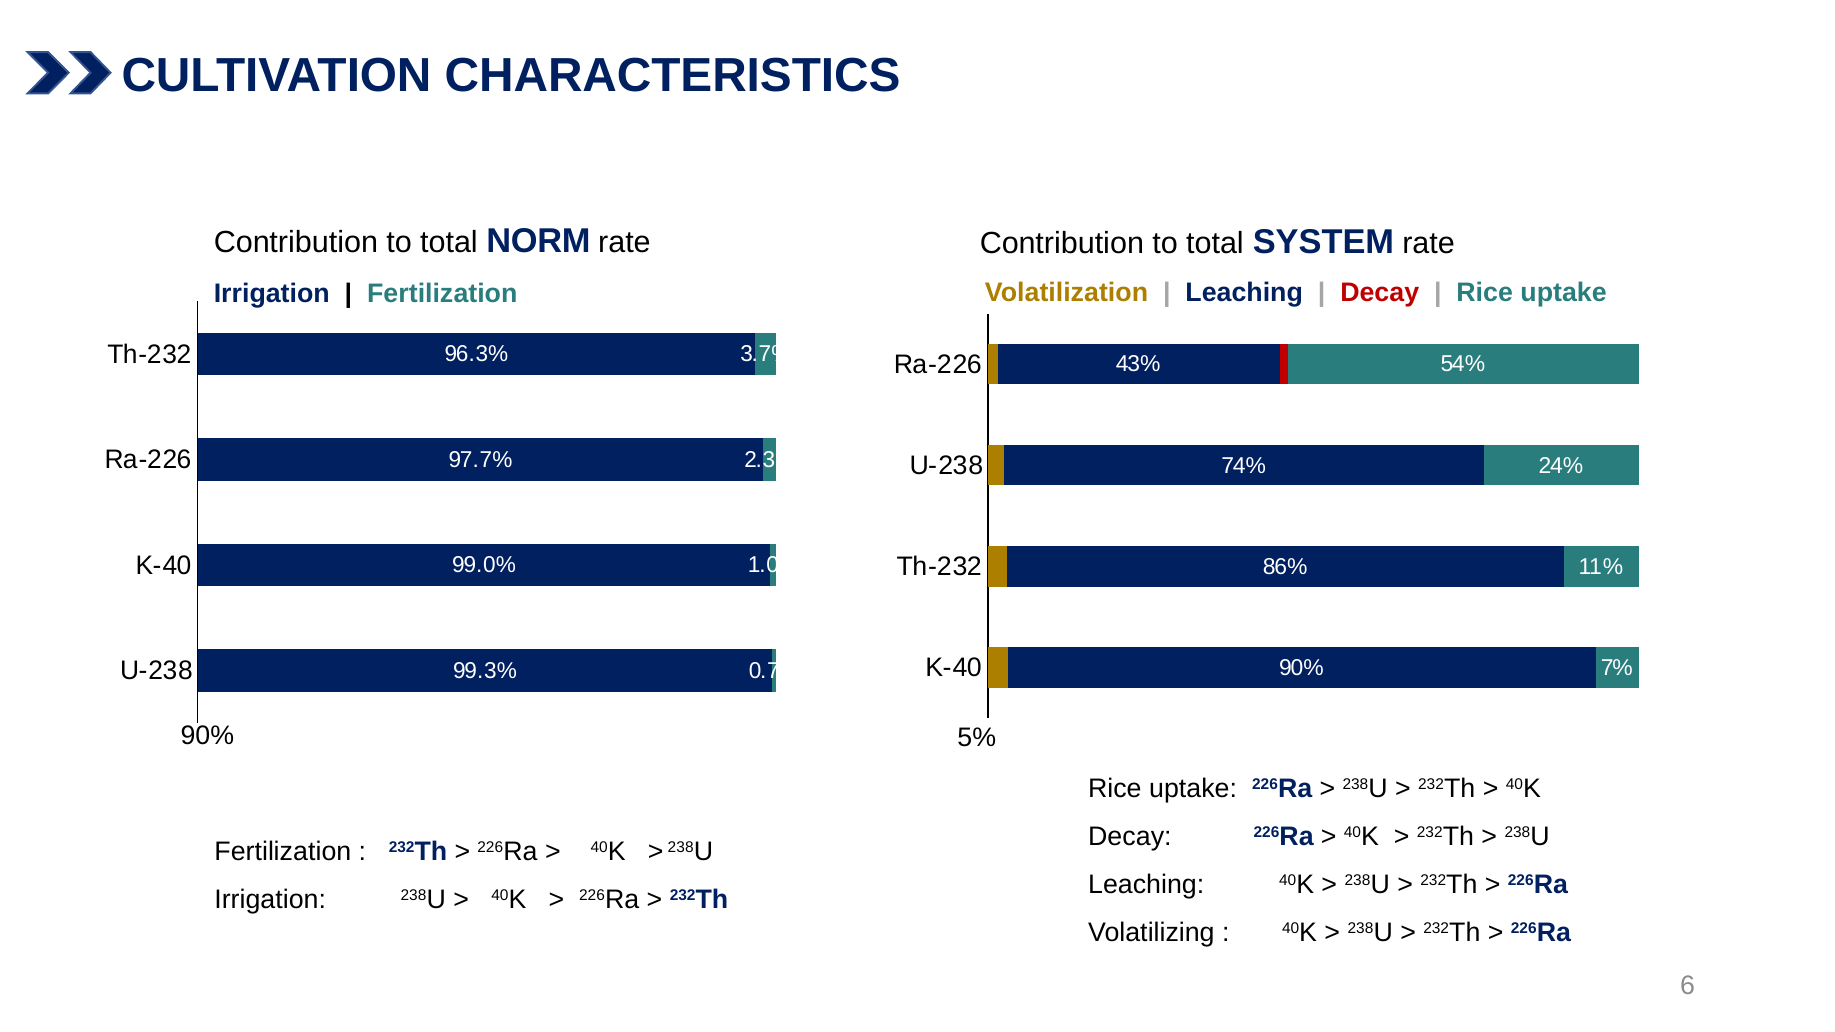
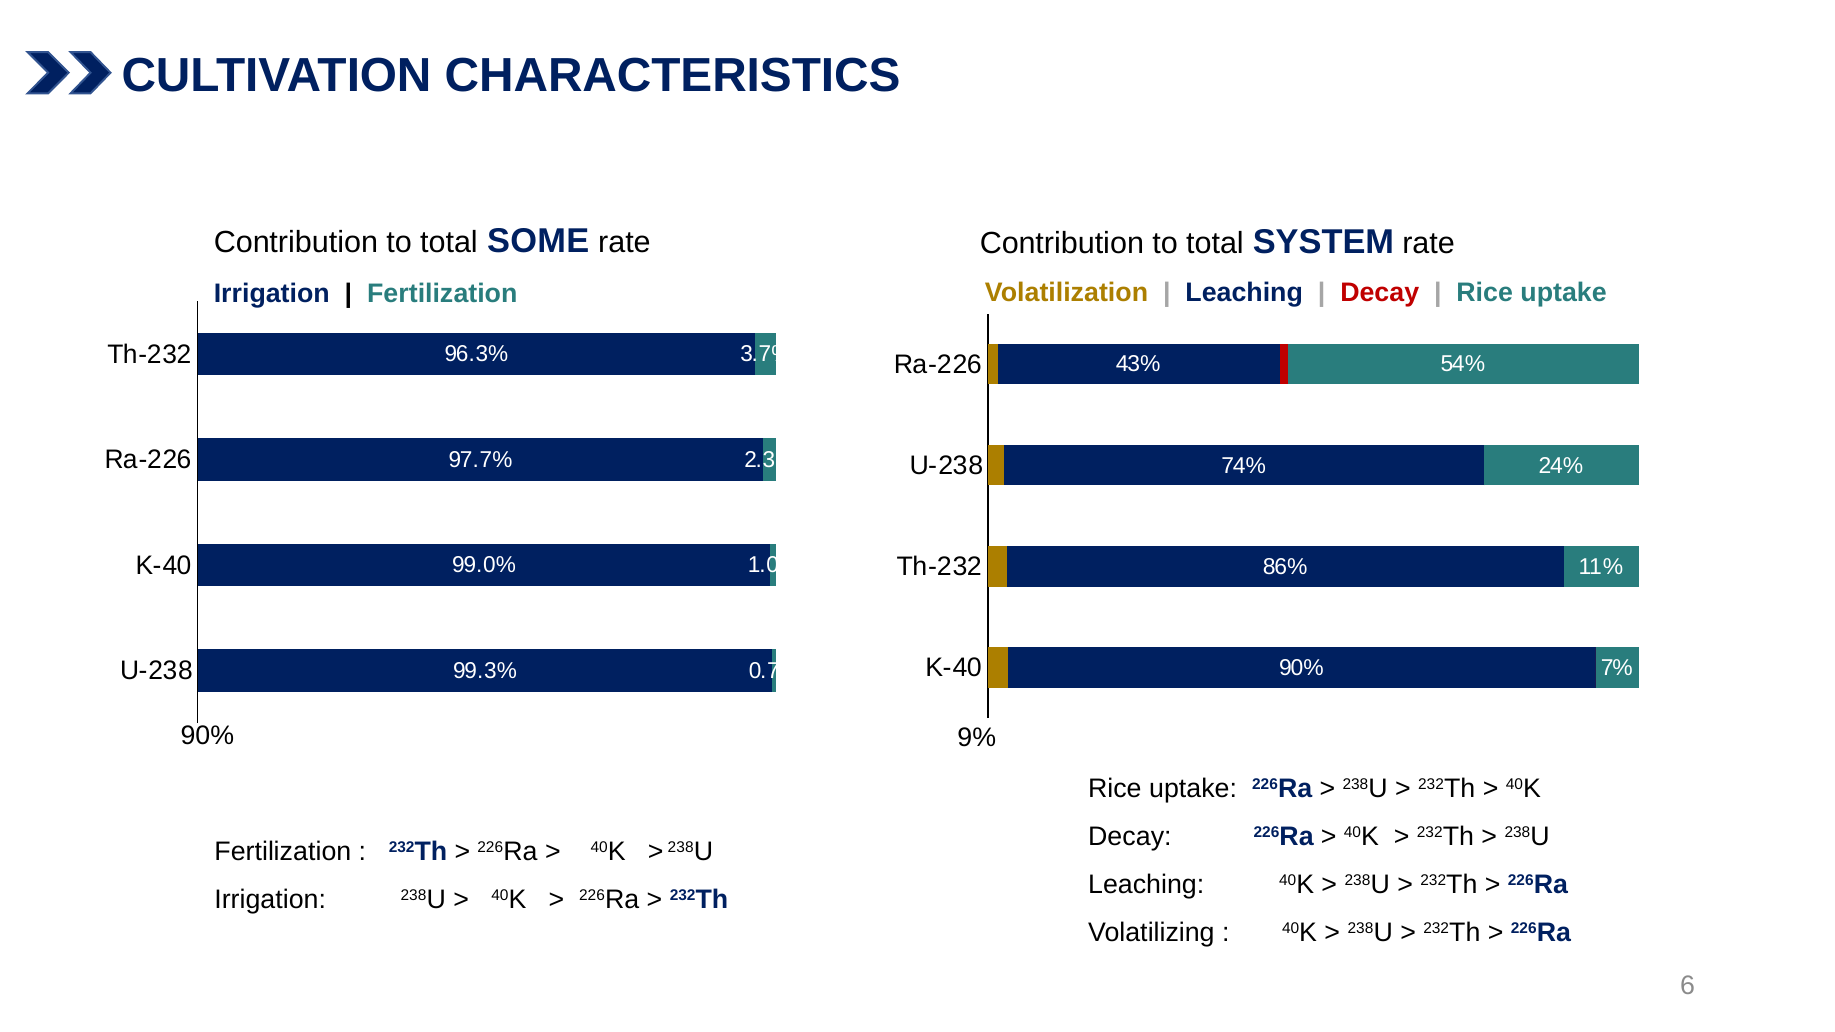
NORM: NORM -> SOME
5%: 5% -> 9%
